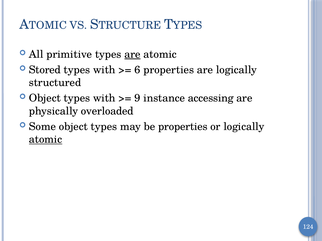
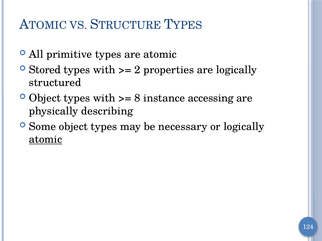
are at (132, 54) underline: present -> none
6: 6 -> 2
9: 9 -> 8
overloaded: overloaded -> describing
be properties: properties -> necessary
